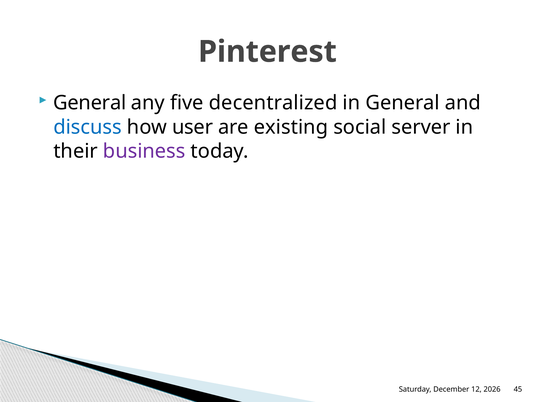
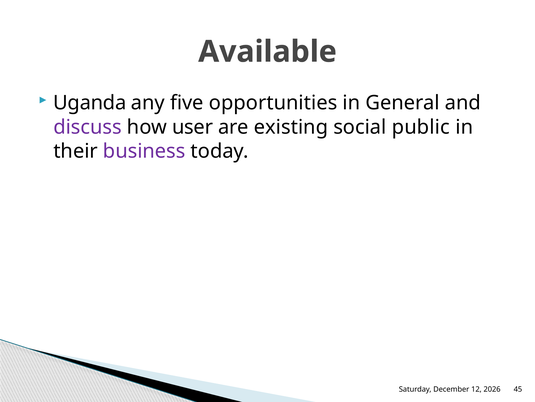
Pinterest: Pinterest -> Available
General at (90, 103): General -> Uganda
decentralized: decentralized -> opportunities
discuss colour: blue -> purple
server: server -> public
